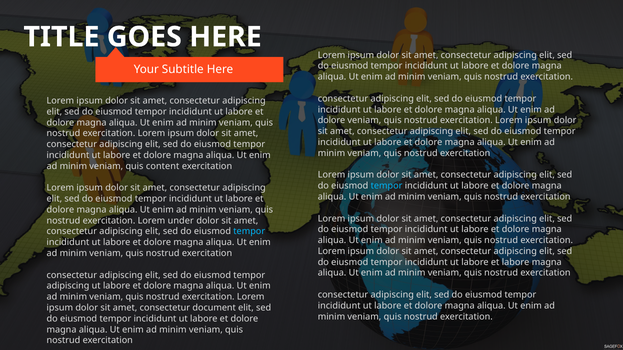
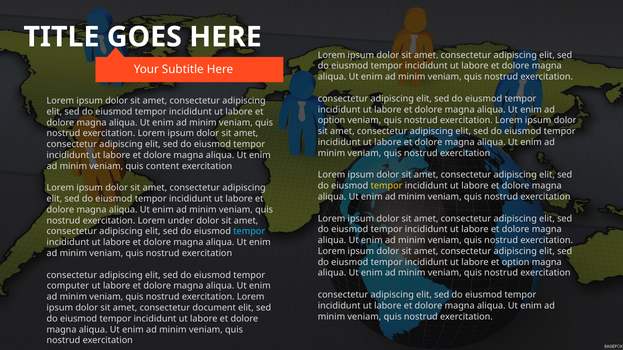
dolore at (332, 121): dolore -> option
tempor at (387, 186) colour: light blue -> yellow
et labore: labore -> option
adipiscing at (68, 286): adipiscing -> computer
